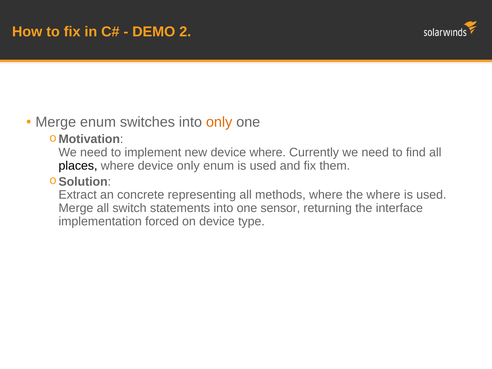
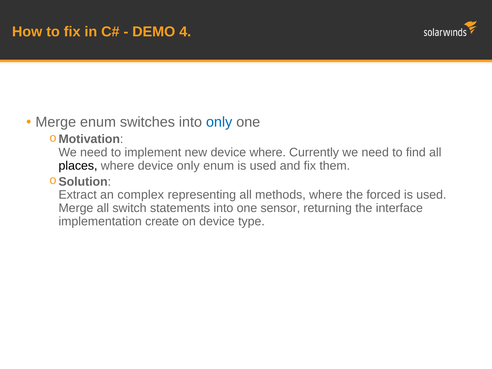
2: 2 -> 4
only at (219, 122) colour: orange -> blue
concrete: concrete -> complex
the where: where -> forced
forced: forced -> create
